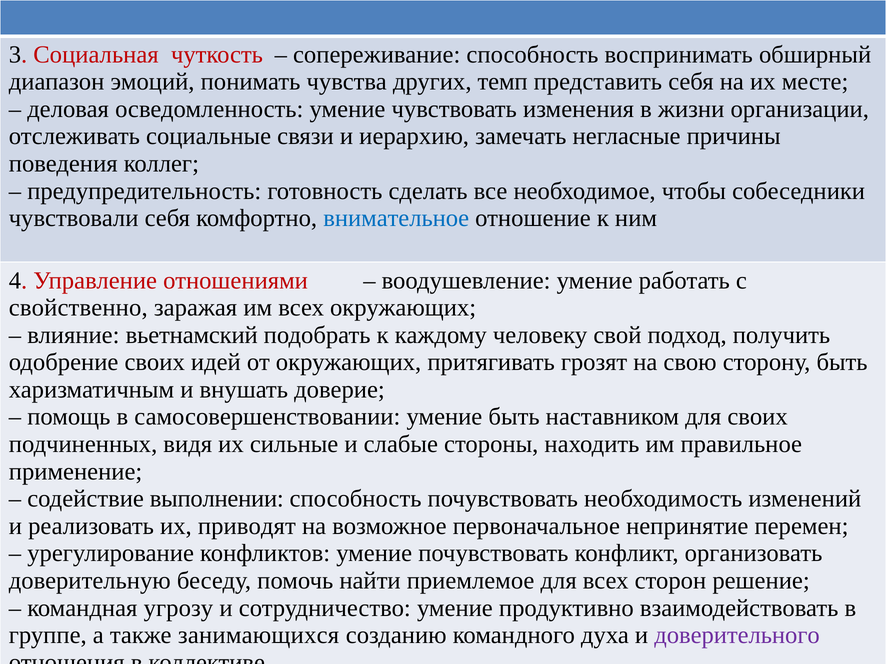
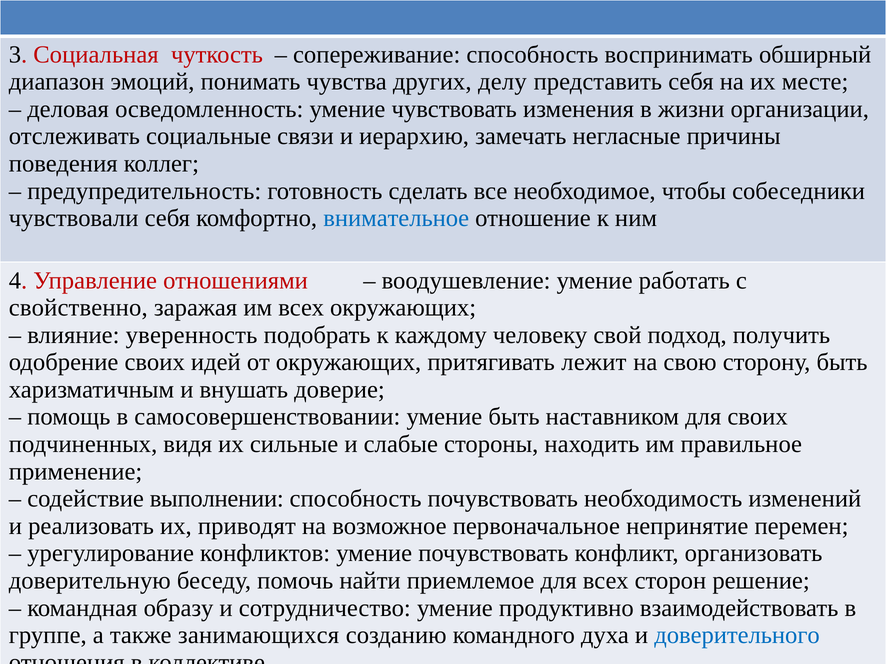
темп: темп -> делу
вьетнамский: вьетнамский -> уверенность
грозят: грозят -> лежит
угрозу: угрозу -> образу
доверительного colour: purple -> blue
